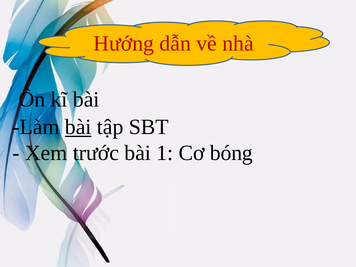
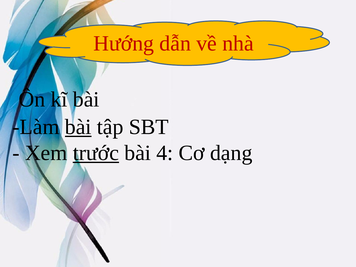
trước underline: none -> present
1: 1 -> 4
bóng: bóng -> dạng
